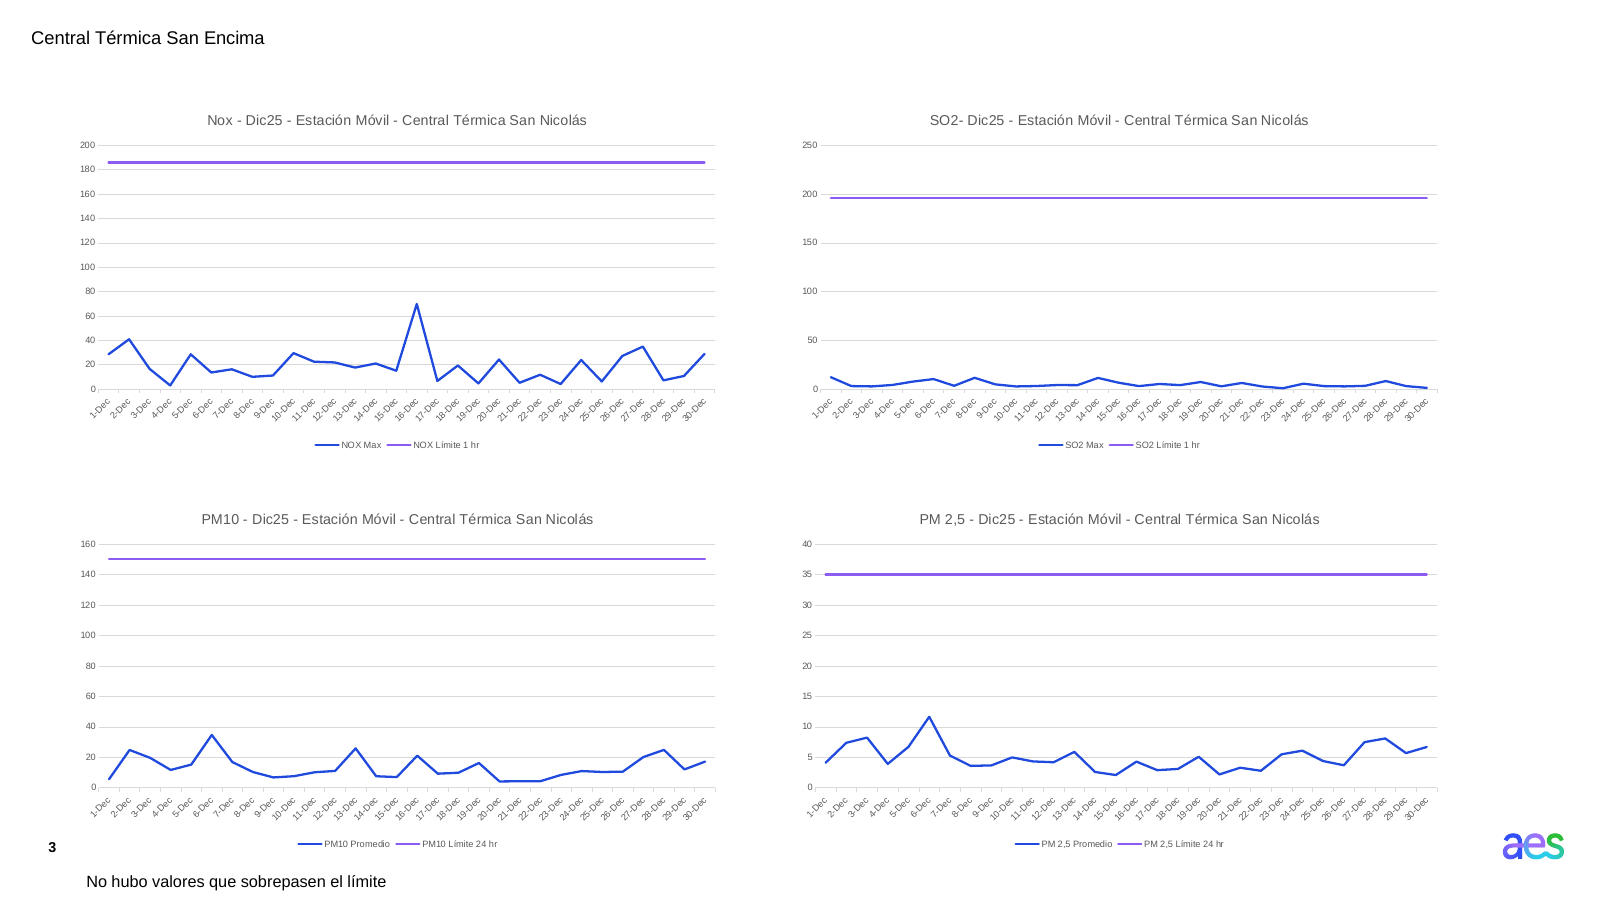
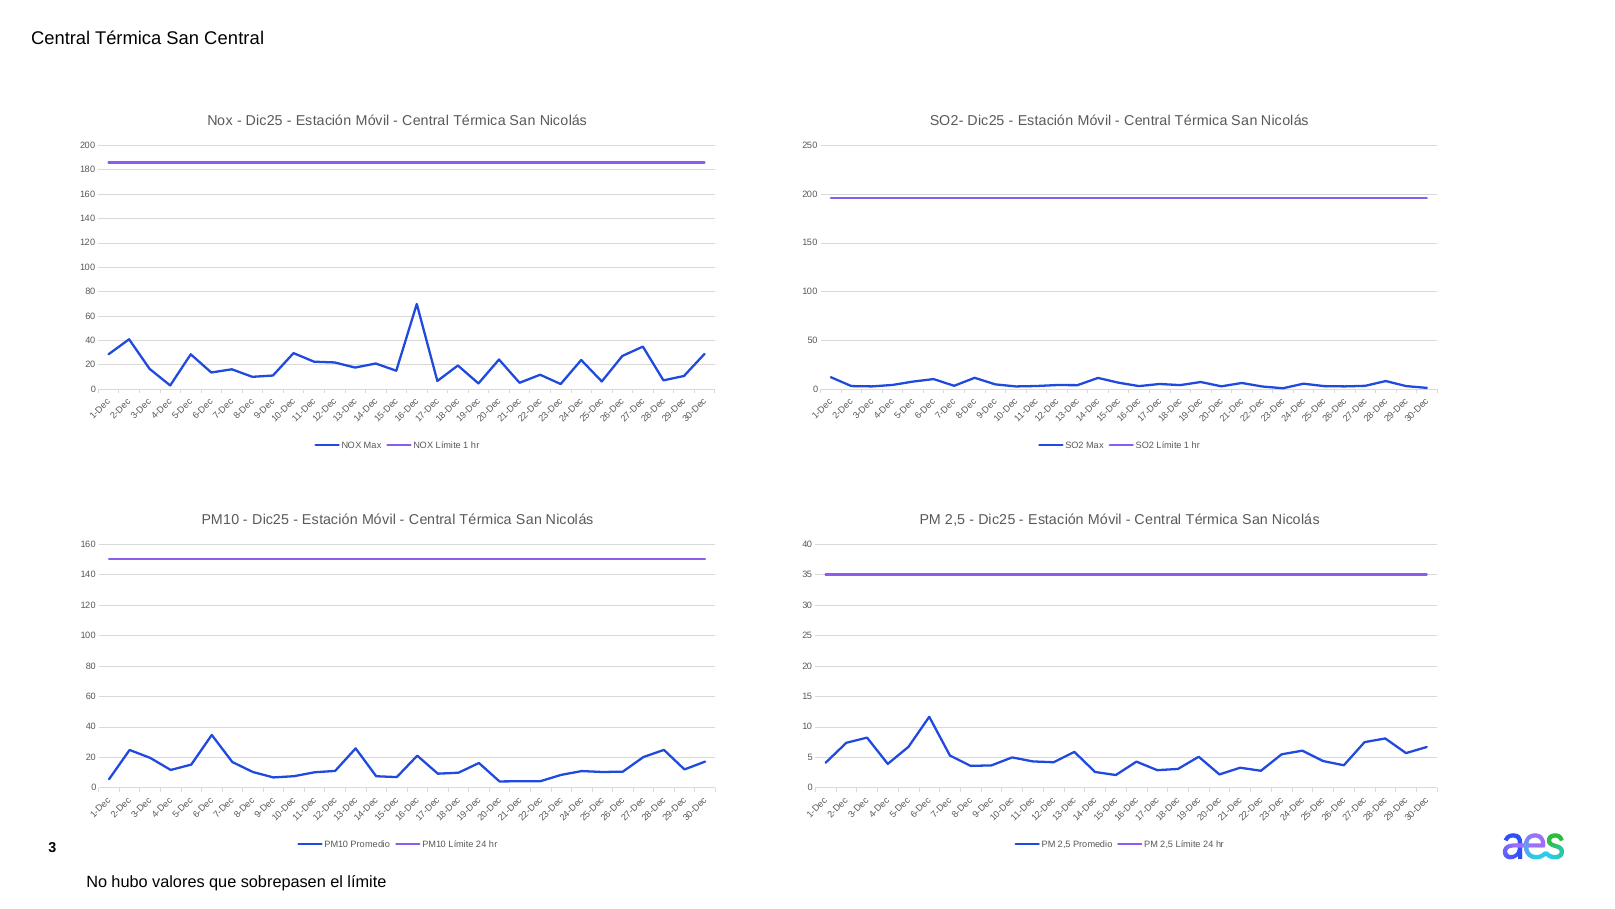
San Encima: Encima -> Central
